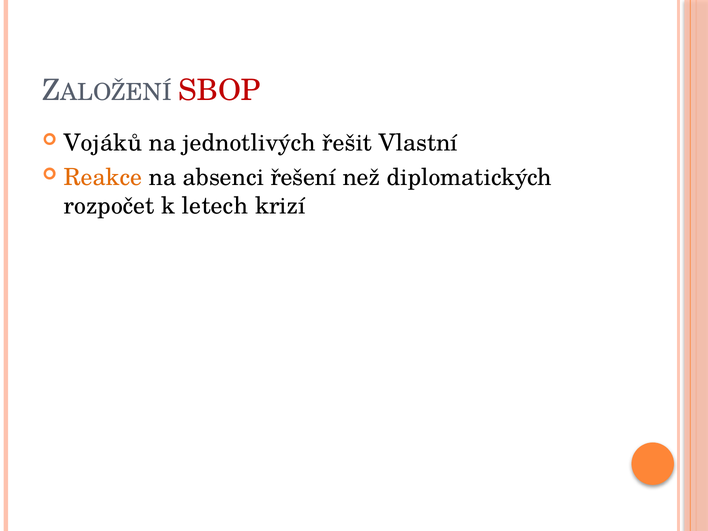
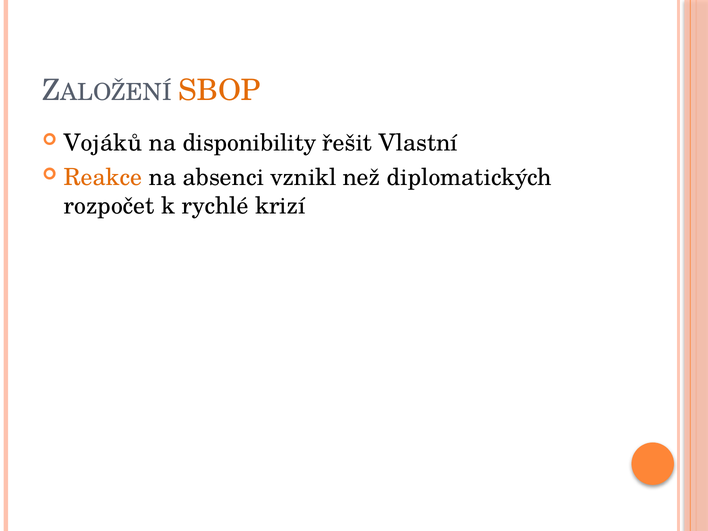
SBOP colour: red -> orange
jednotlivých: jednotlivých -> disponibility
řešení: řešení -> vznikl
letech: letech -> rychlé
